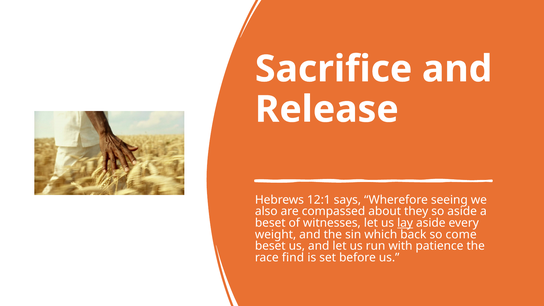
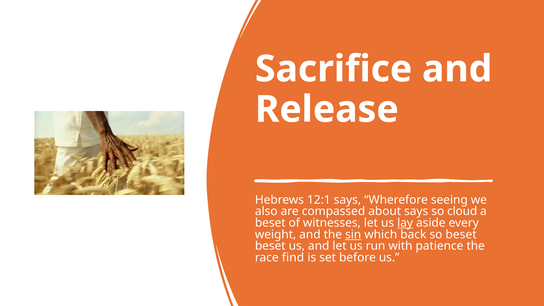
about they: they -> says
so aside: aside -> cloud
sin underline: none -> present
so come: come -> beset
